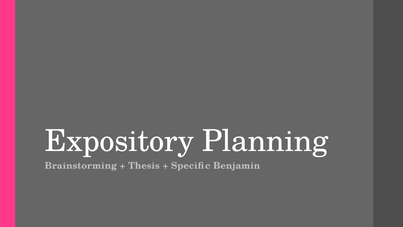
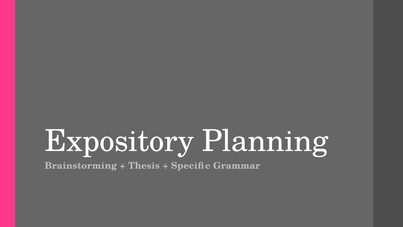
Benjamin: Benjamin -> Grammar
